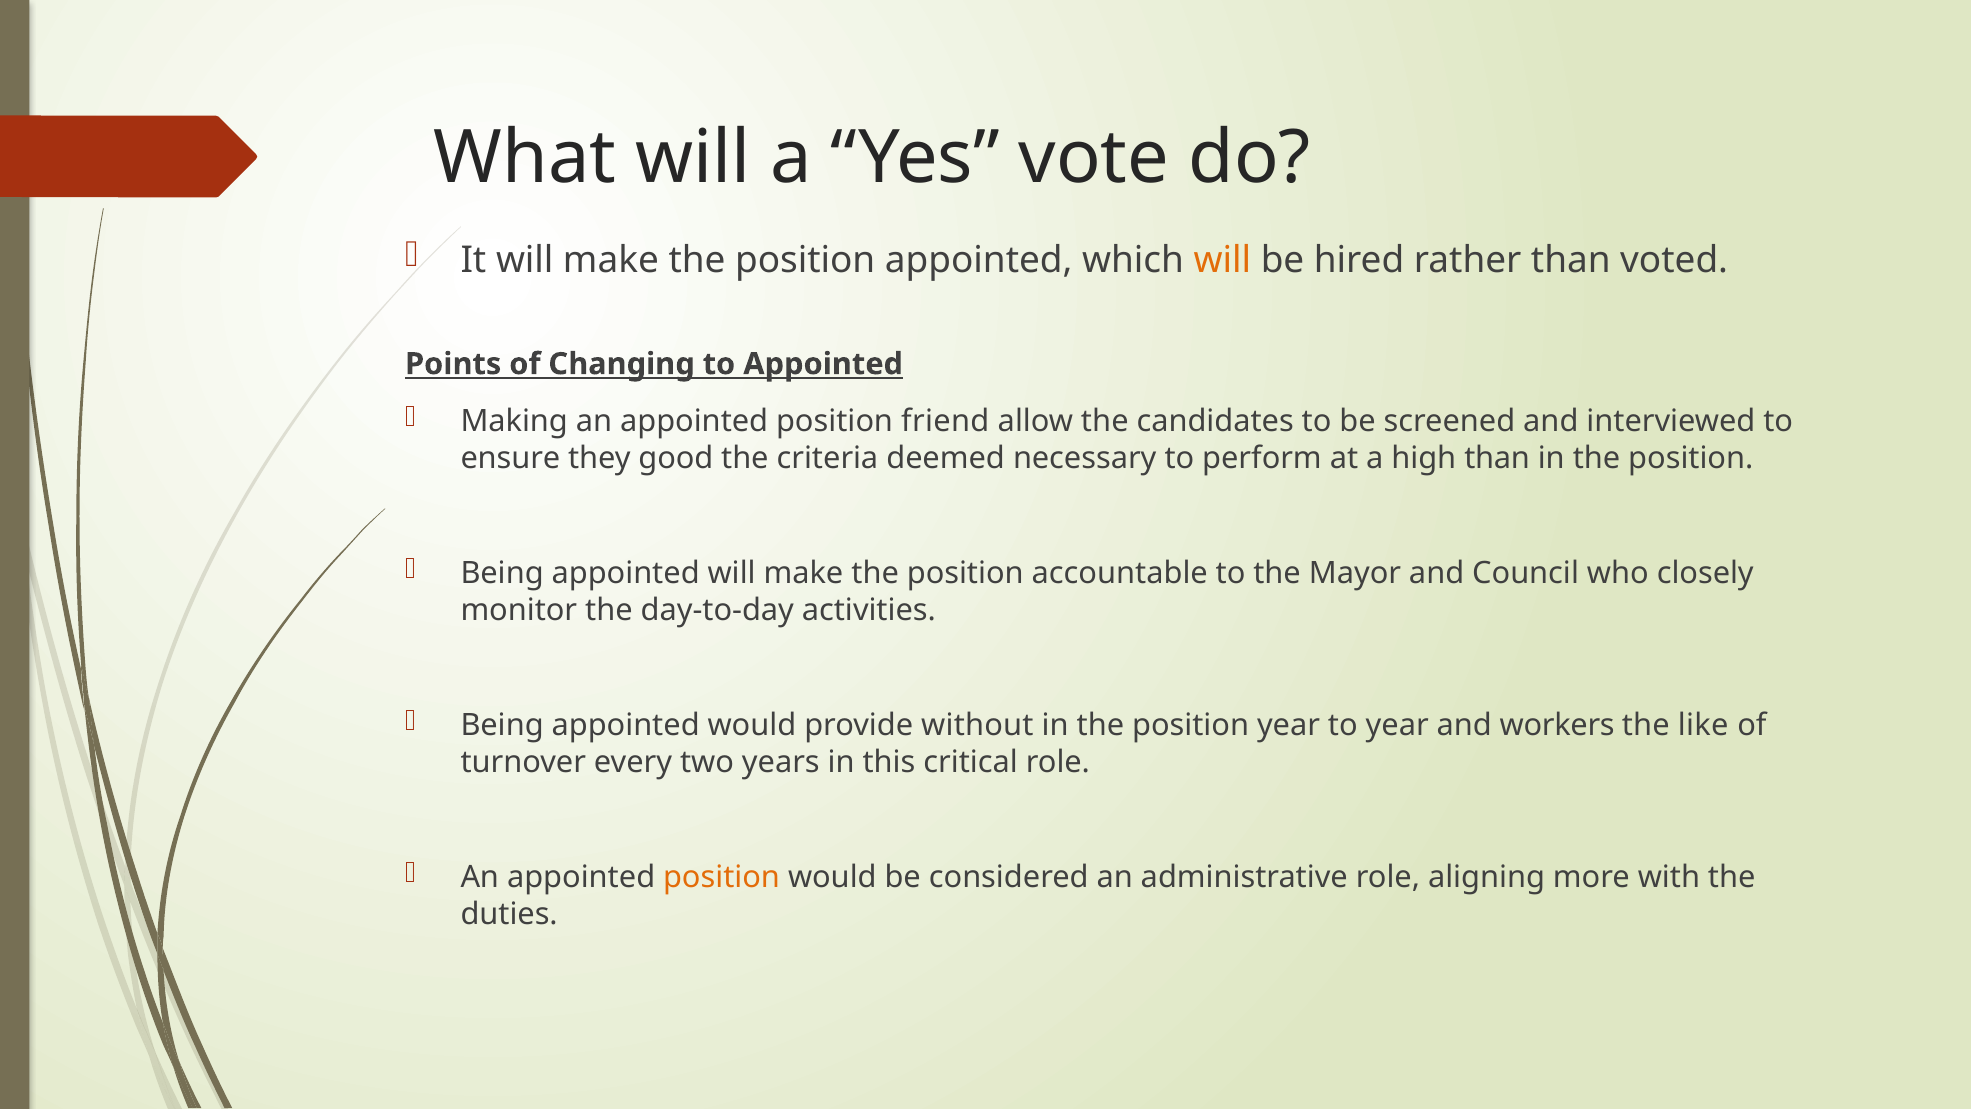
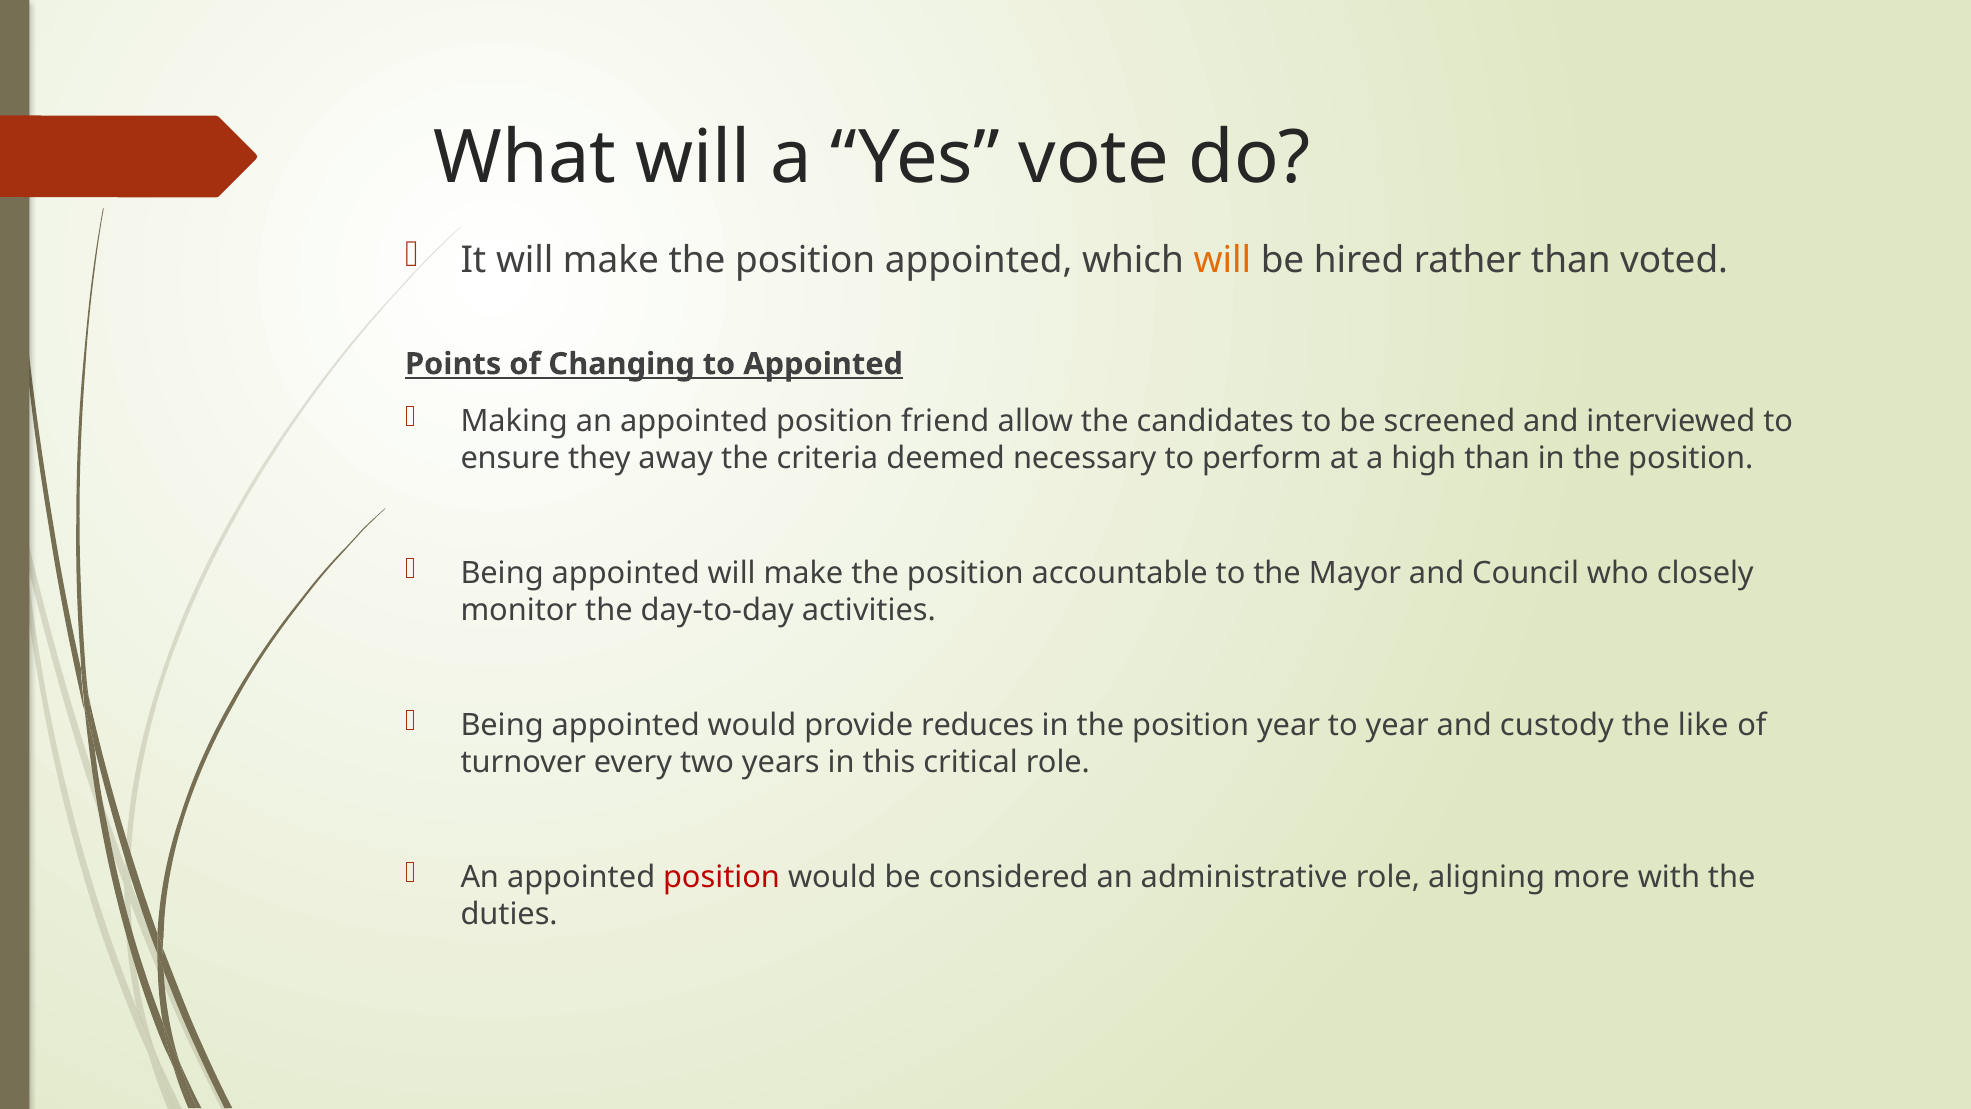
good: good -> away
without: without -> reduces
workers: workers -> custody
position at (722, 877) colour: orange -> red
